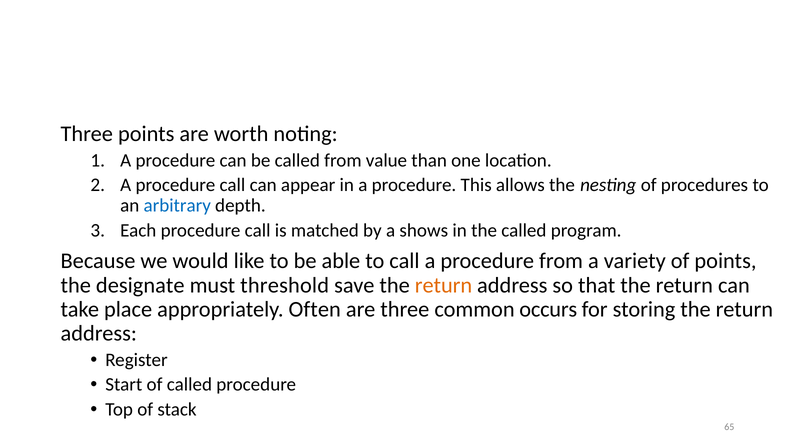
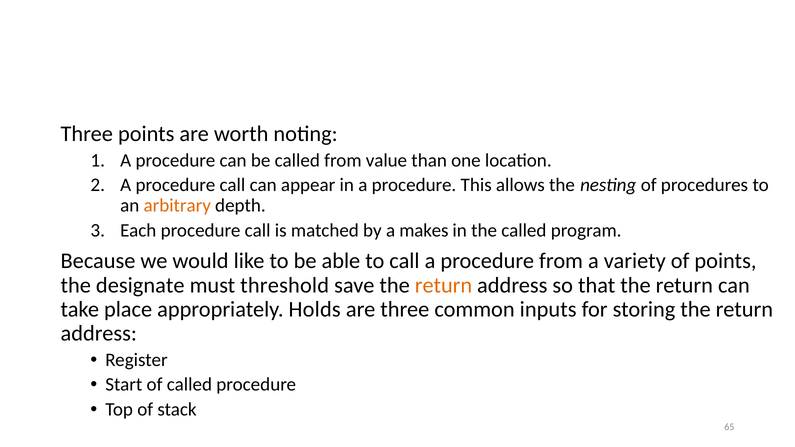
arbitrary colour: blue -> orange
shows: shows -> makes
Often: Often -> Holds
occurs: occurs -> inputs
